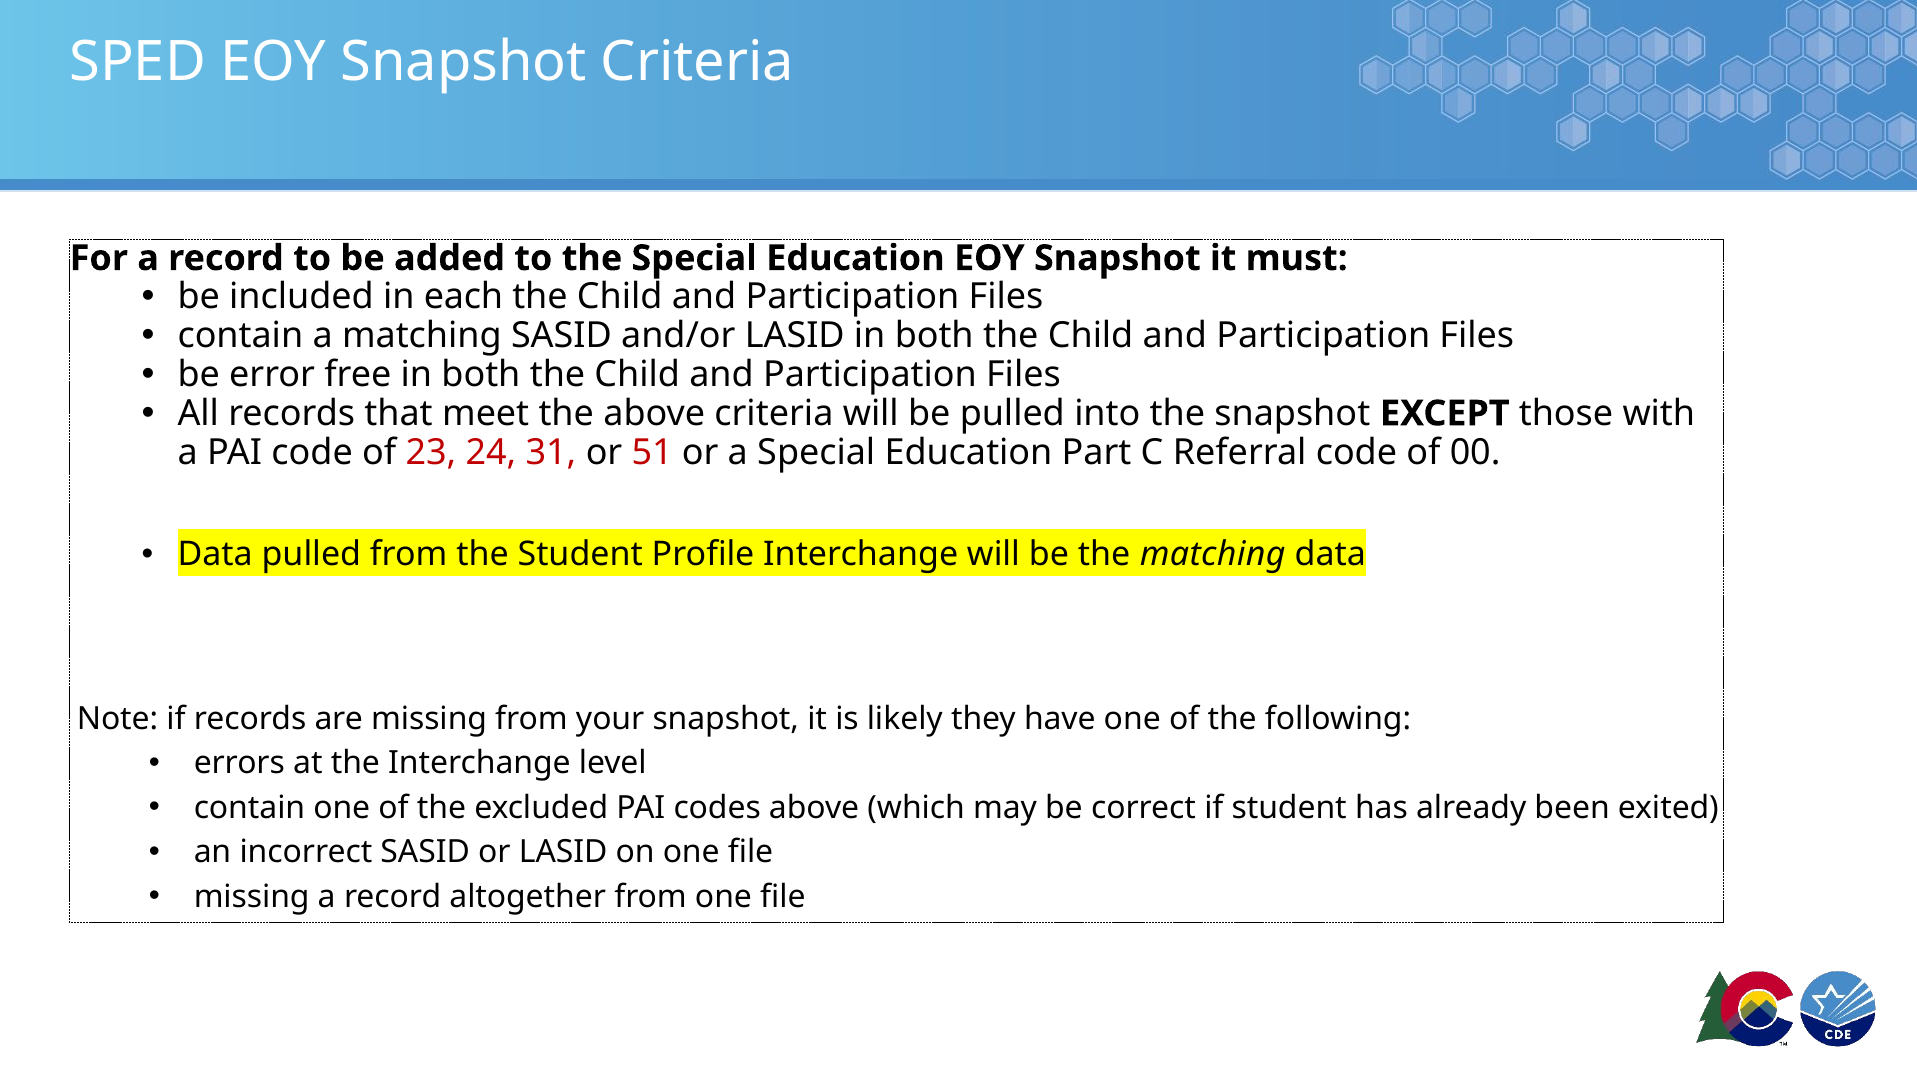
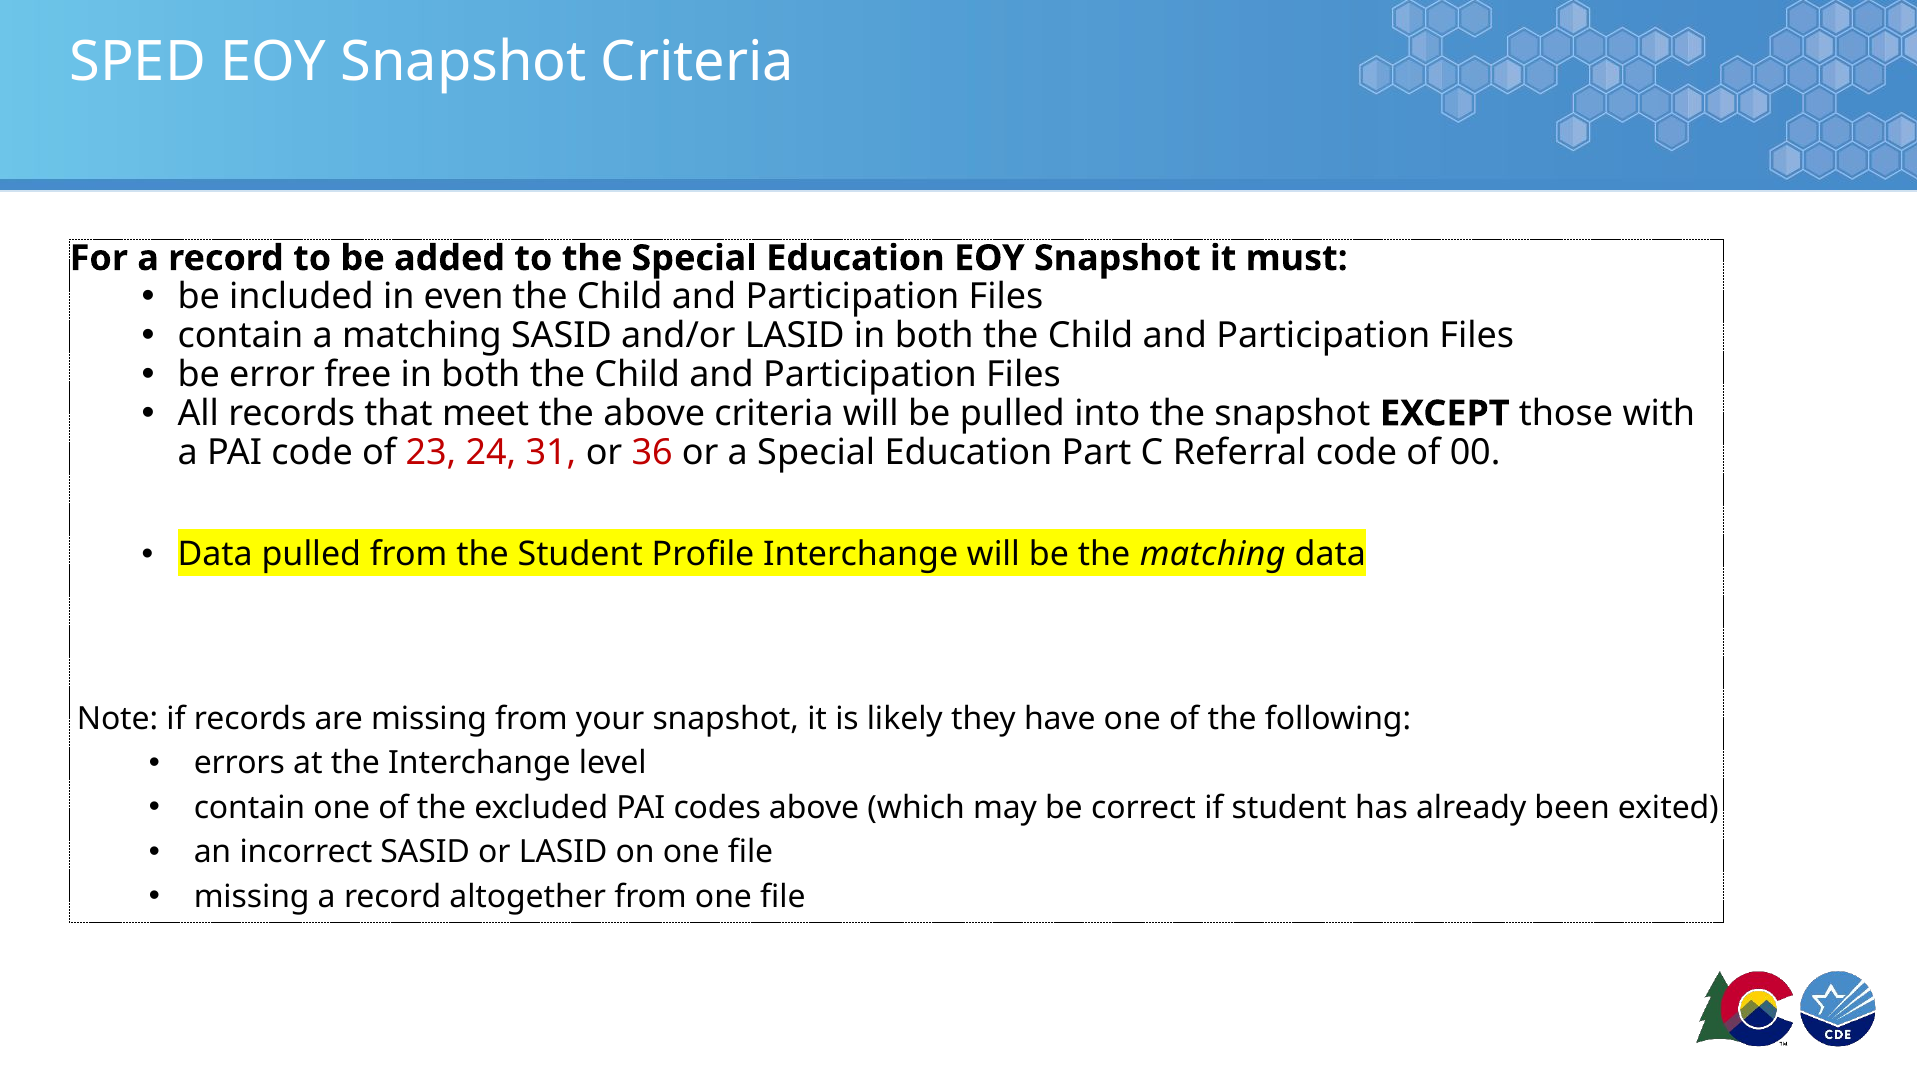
each: each -> even
51: 51 -> 36
